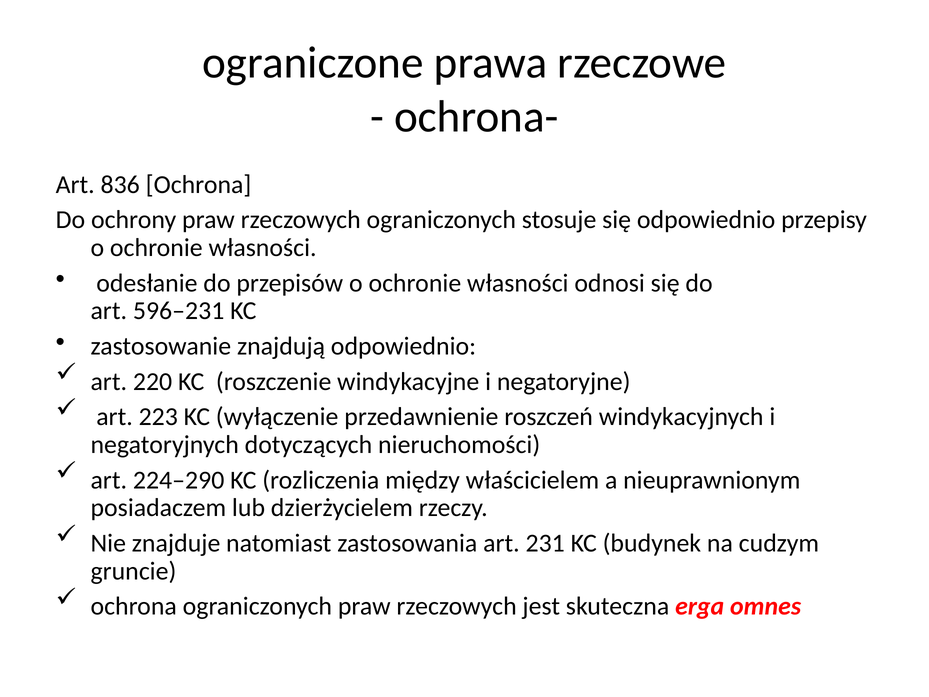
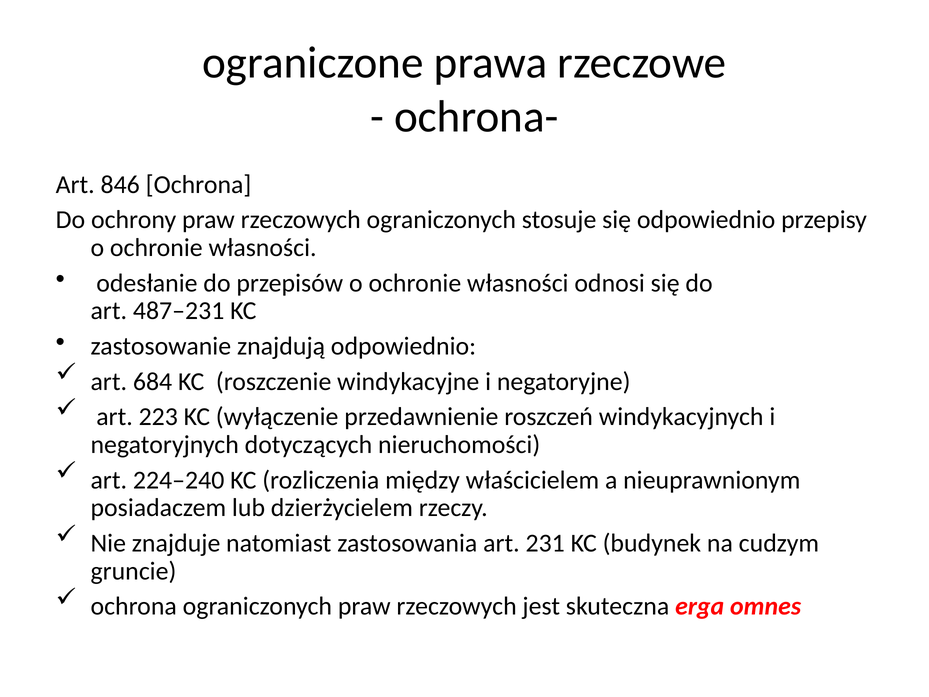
836: 836 -> 846
596–231: 596–231 -> 487–231
220: 220 -> 684
224–290: 224–290 -> 224–240
